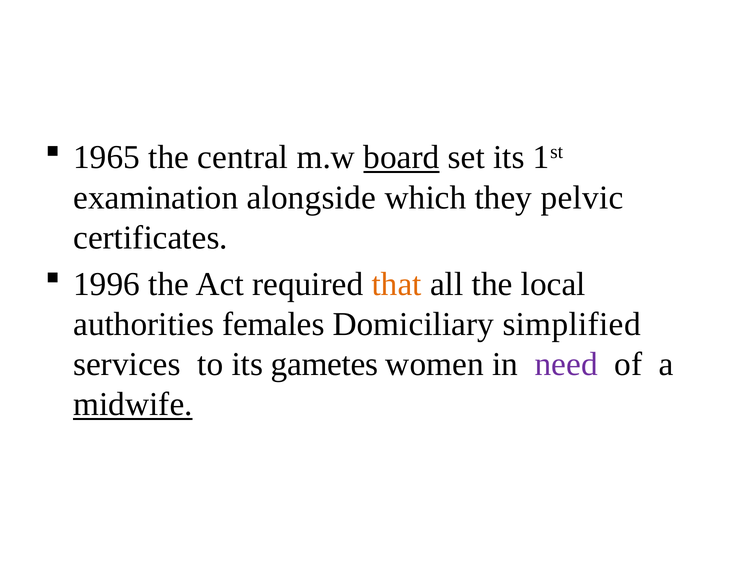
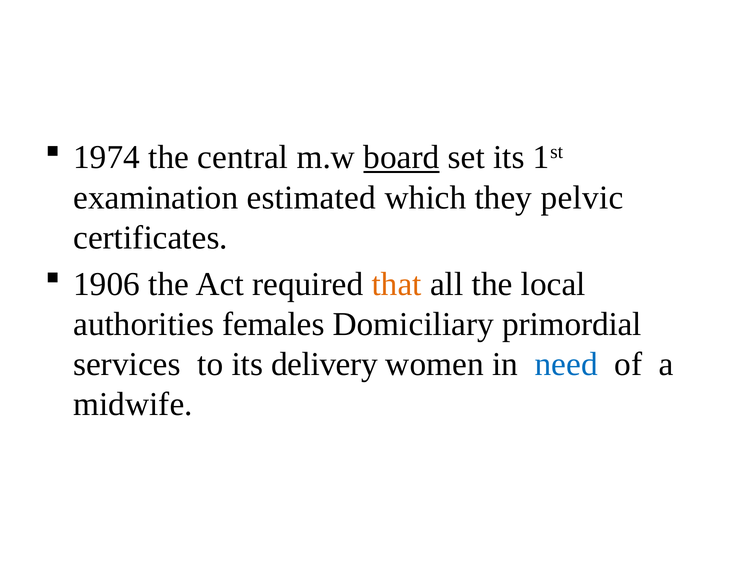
1965: 1965 -> 1974
alongside: alongside -> estimated
1996: 1996 -> 1906
simplified: simplified -> primordial
gametes: gametes -> delivery
need colour: purple -> blue
midwife underline: present -> none
